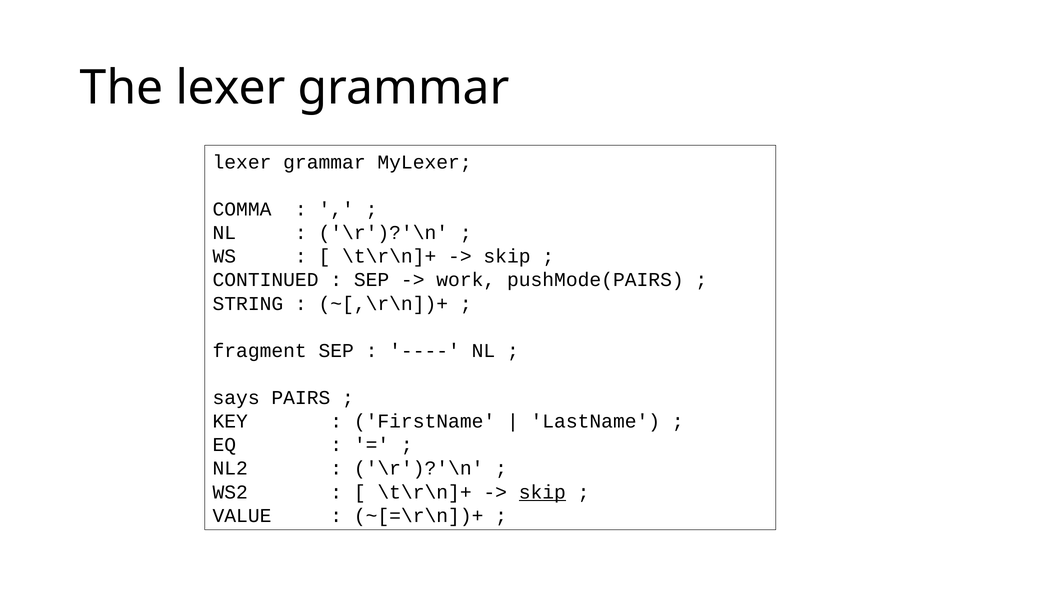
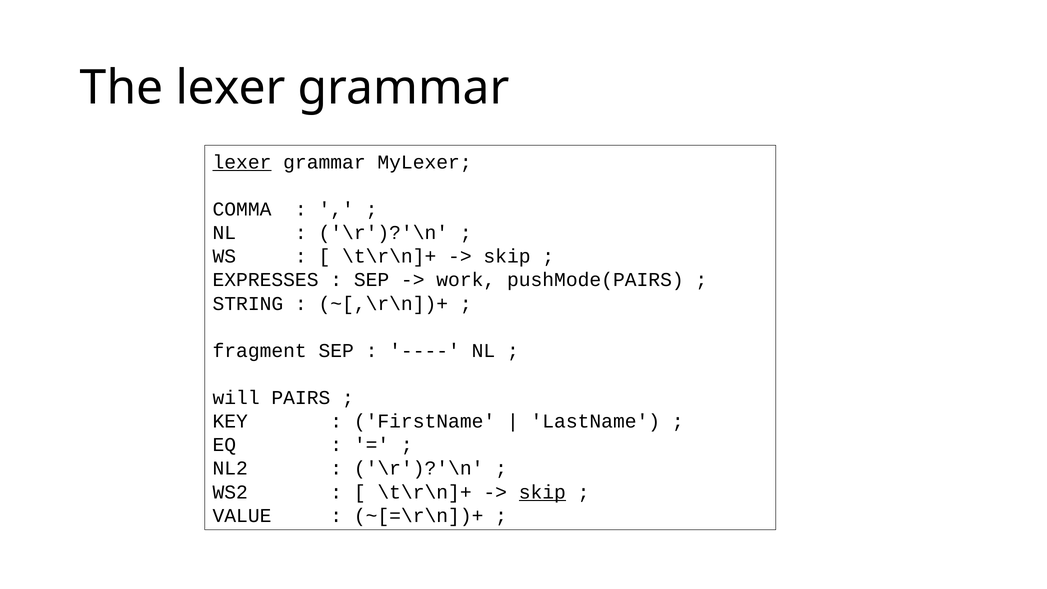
lexer at (242, 162) underline: none -> present
CONTINUED: CONTINUED -> EXPRESSES
says: says -> will
